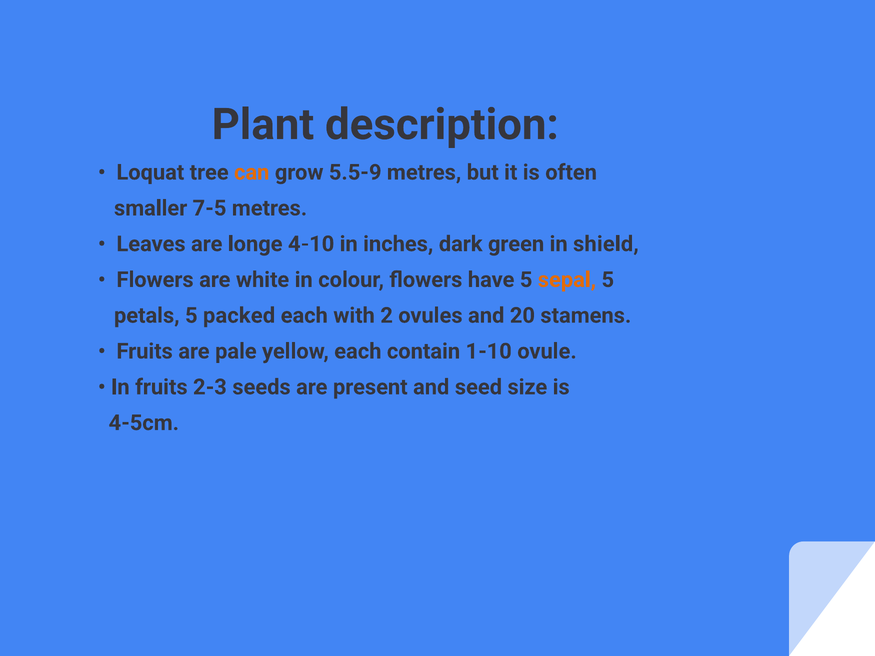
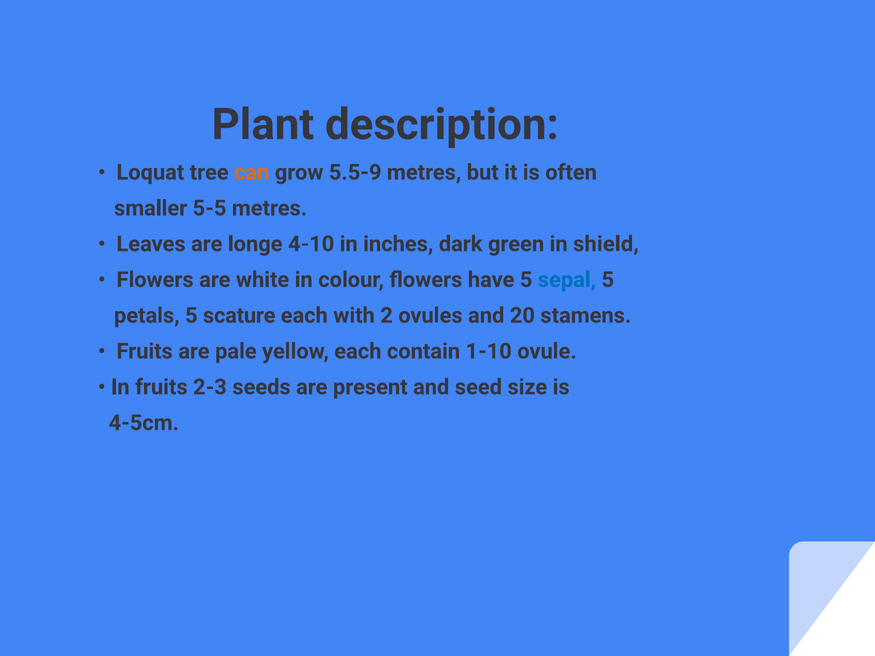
7-5: 7-5 -> 5-5
sepal colour: orange -> blue
packed: packed -> scature
